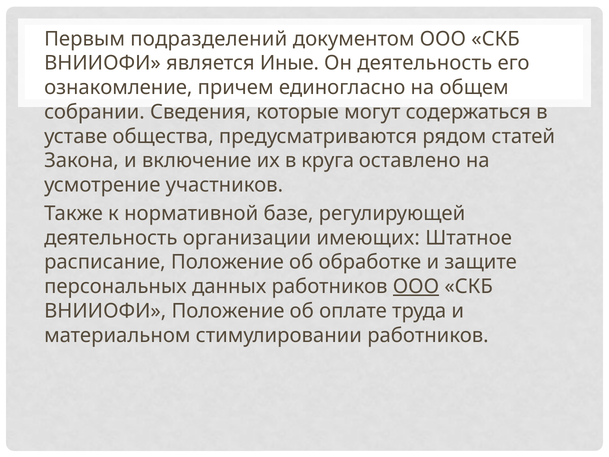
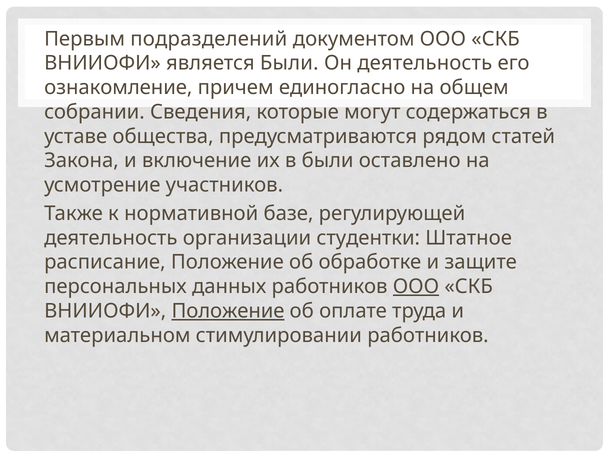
является Иные: Иные -> Были
в круга: круга -> были
имеющих: имеющих -> студентки
Положение at (228, 311) underline: none -> present
